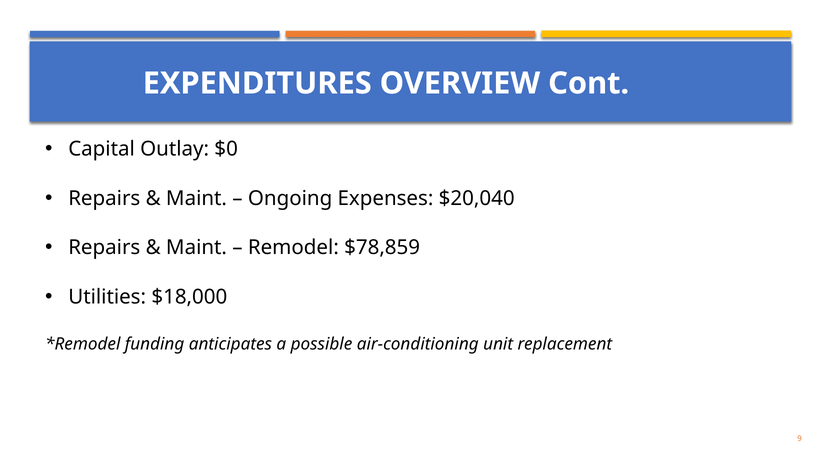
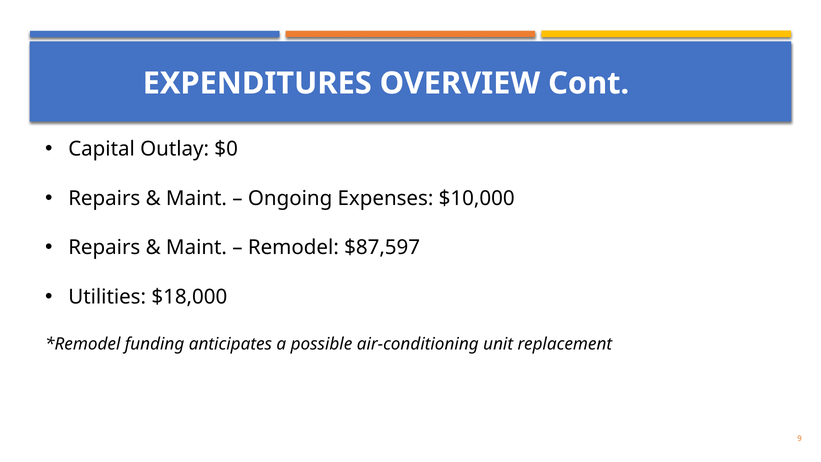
$20,040: $20,040 -> $10,000
$78,859: $78,859 -> $87,597
